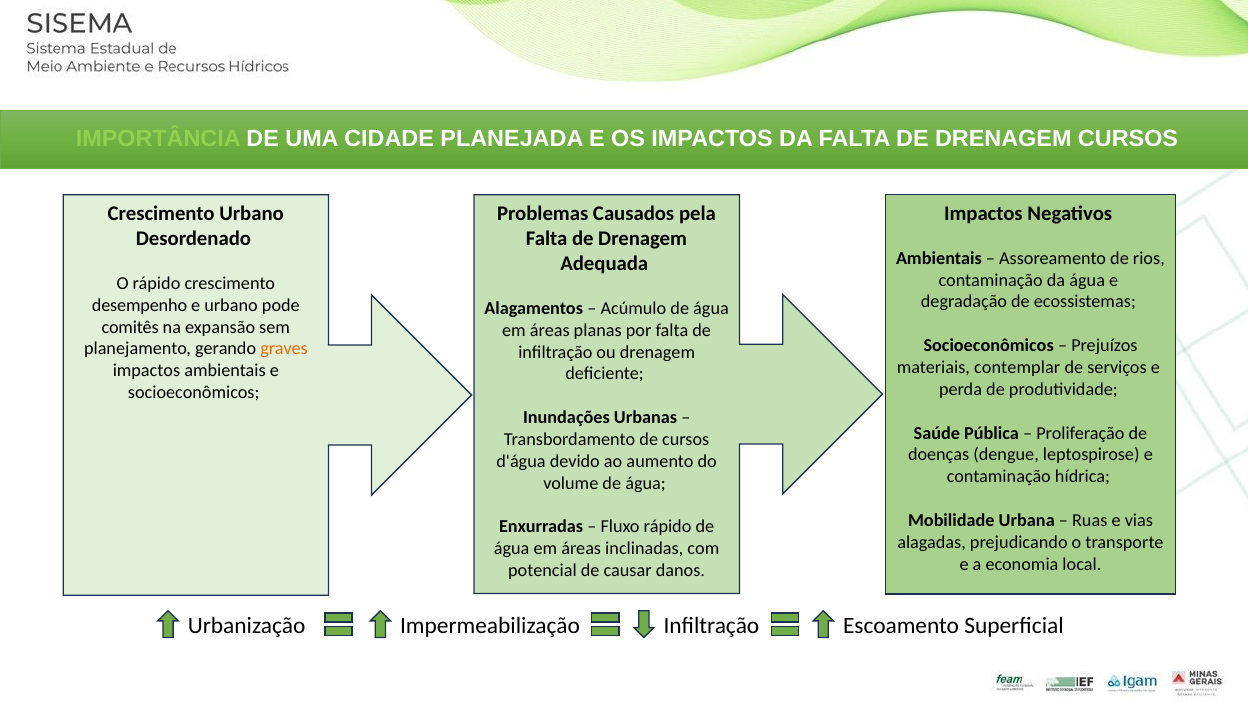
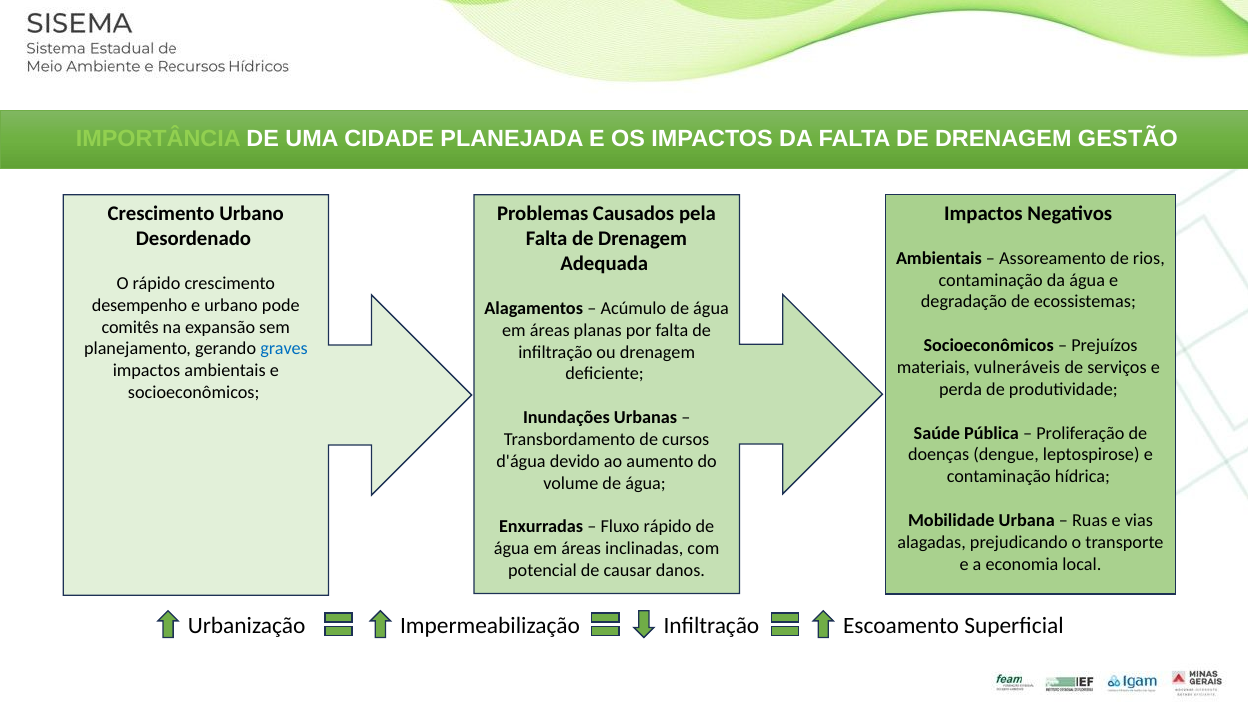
DRENAGEM CURSOS: CURSOS -> GESTÃO
graves colour: orange -> blue
contemplar: contemplar -> vulneráveis
